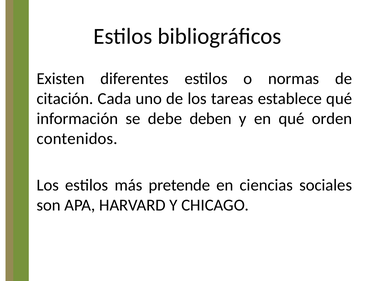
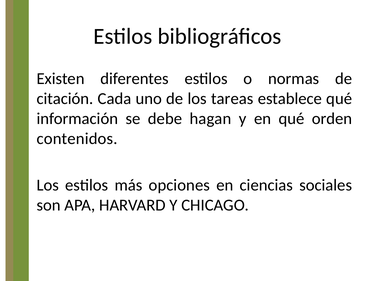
deben: deben -> hagan
pretende: pretende -> opciones
